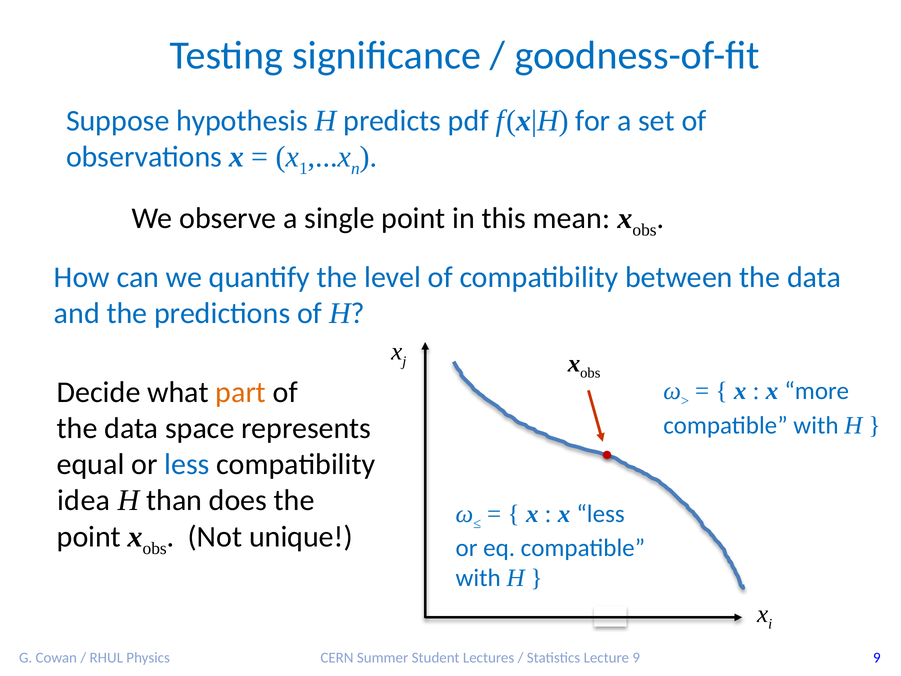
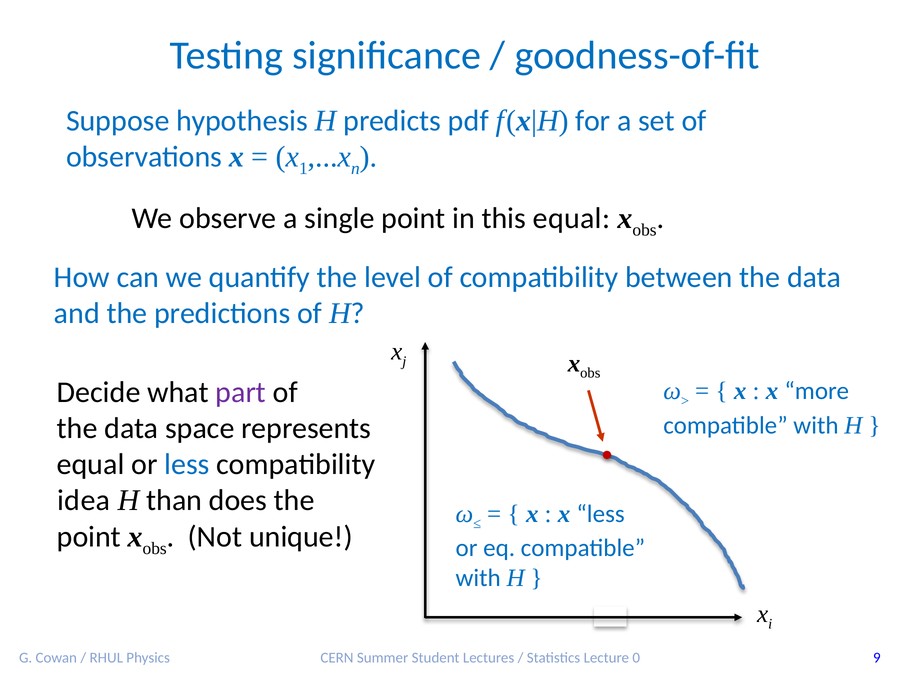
this mean: mean -> equal
part colour: orange -> purple
Lecture 9: 9 -> 0
